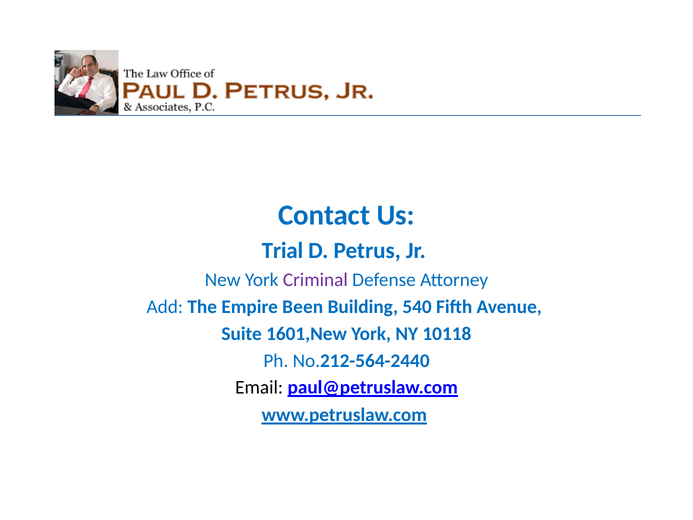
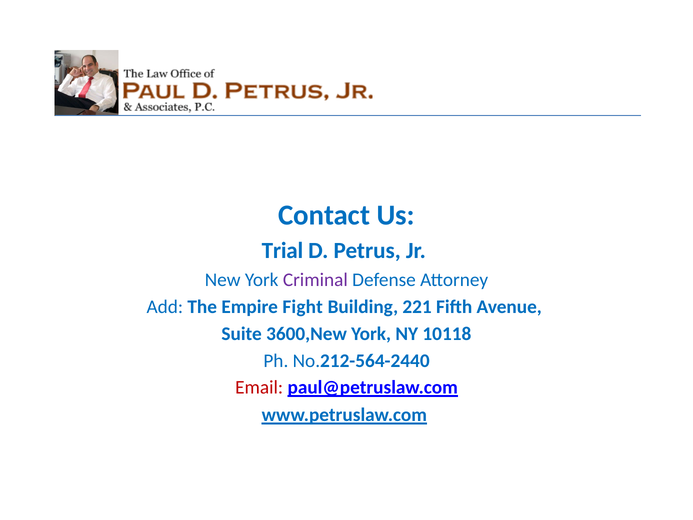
Been: Been -> Fight
540: 540 -> 221
1601,New: 1601,New -> 3600,New
Email colour: black -> red
